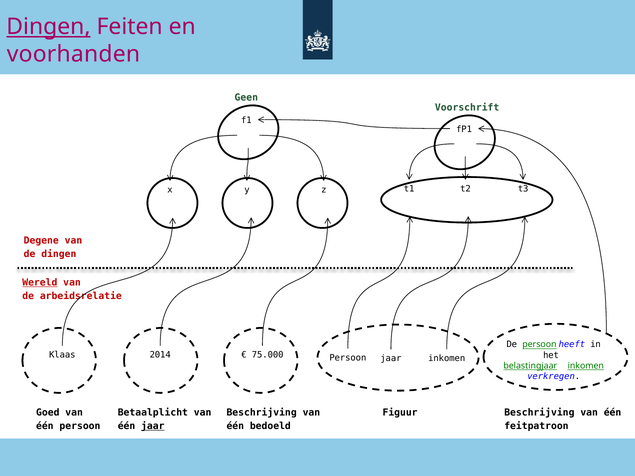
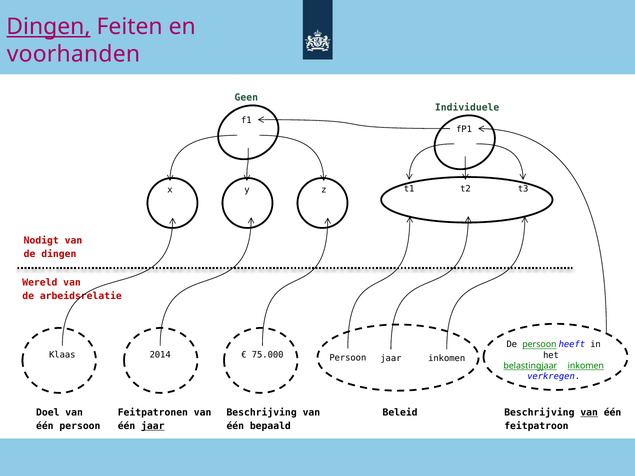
Voorschrift: Voorschrift -> Individuele
Degene: Degene -> Nodigt
Wereld underline: present -> none
Goed: Goed -> Doel
Betaalplicht: Betaalplicht -> Feitpatronen
Figuur: Figuur -> Beleid
van at (589, 413) underline: none -> present
bedoeld: bedoeld -> bepaald
